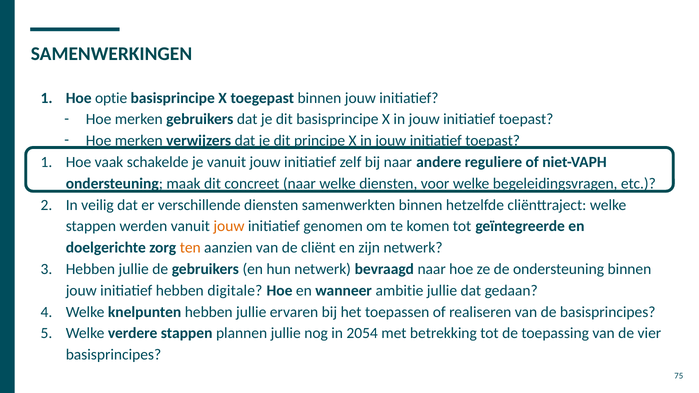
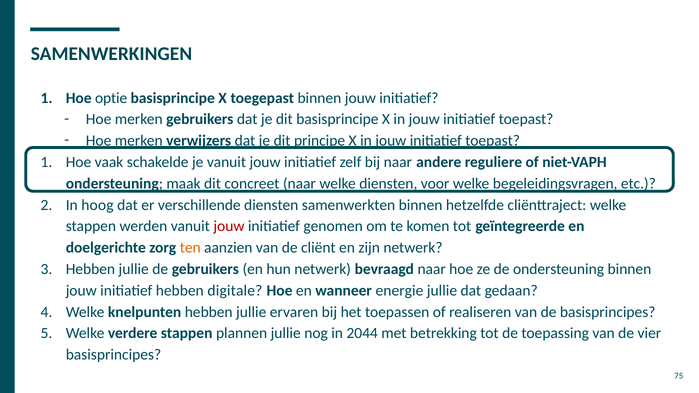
veilig: veilig -> hoog
jouw at (229, 226) colour: orange -> red
ambitie: ambitie -> energie
2054: 2054 -> 2044
